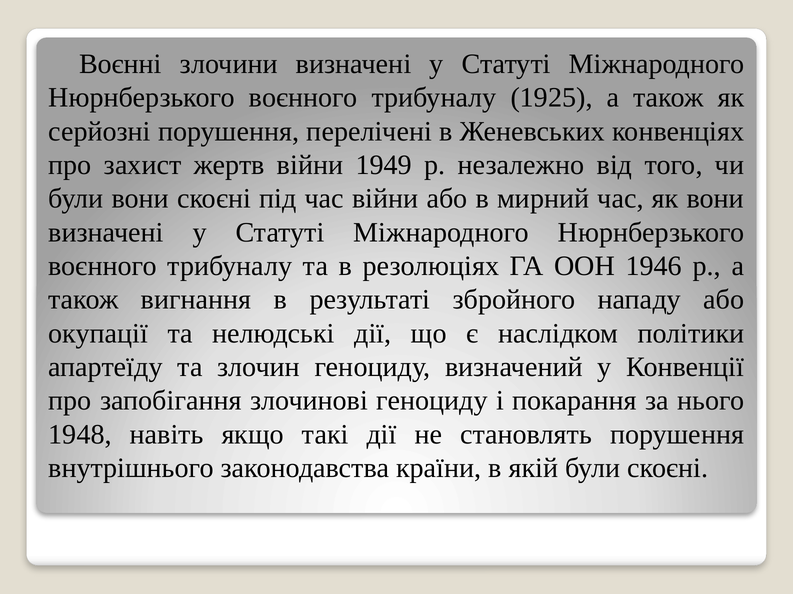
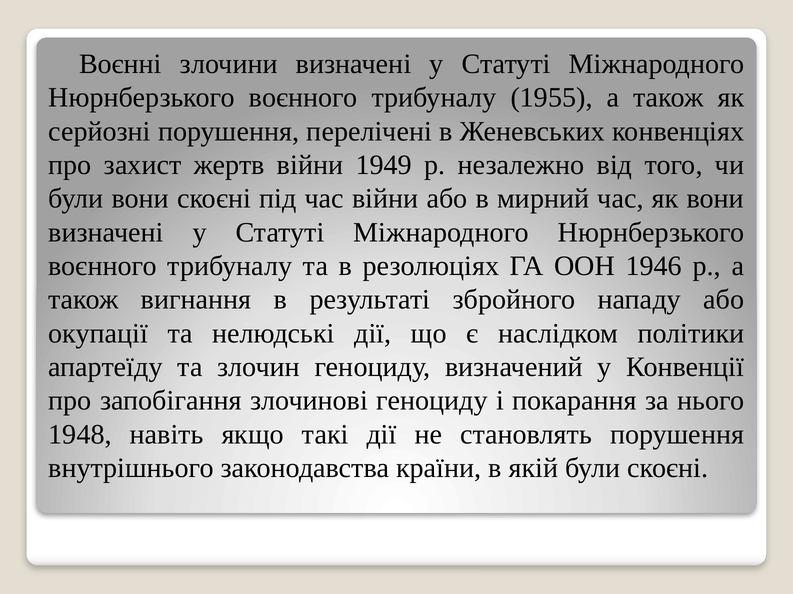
1925: 1925 -> 1955
